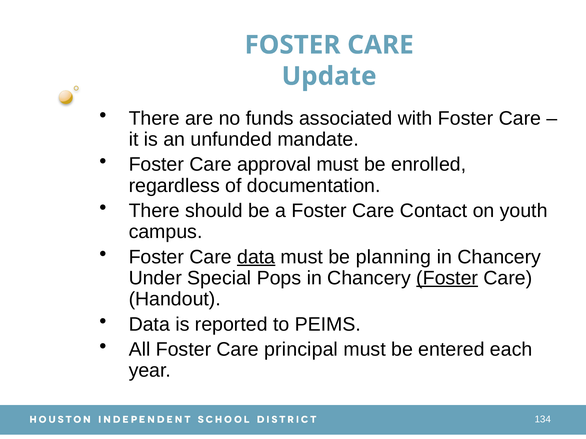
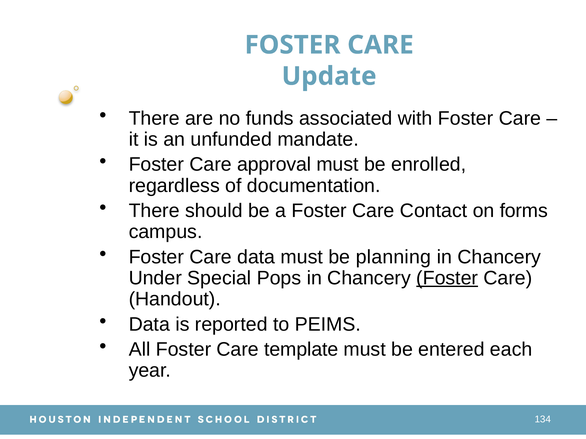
youth: youth -> forms
data at (256, 257) underline: present -> none
principal: principal -> template
